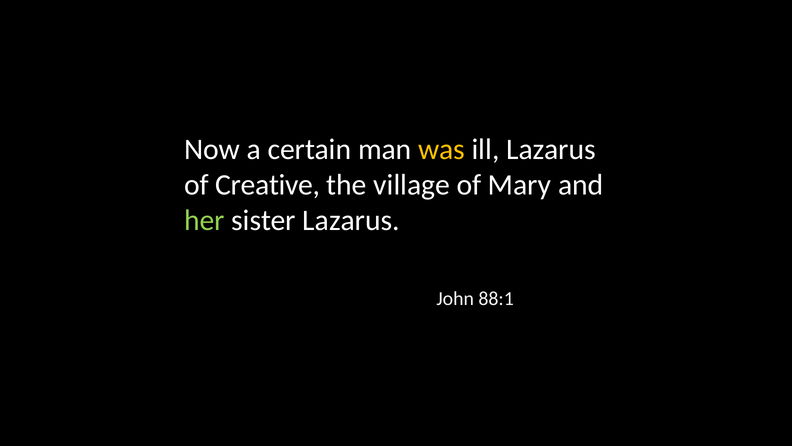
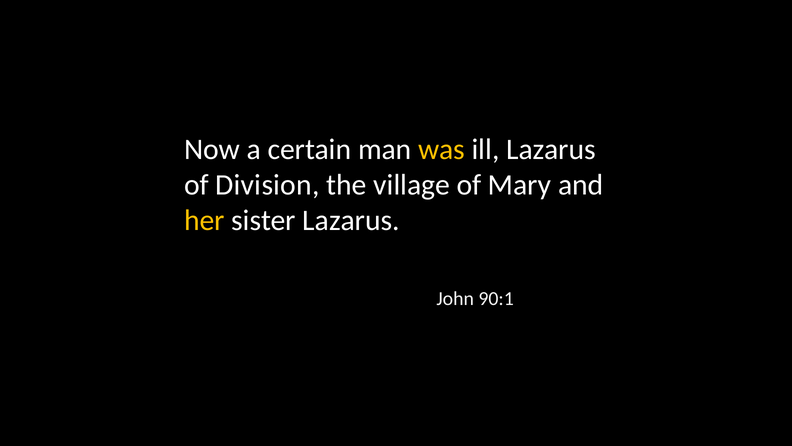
Creative: Creative -> Division
her colour: light green -> yellow
88:1: 88:1 -> 90:1
